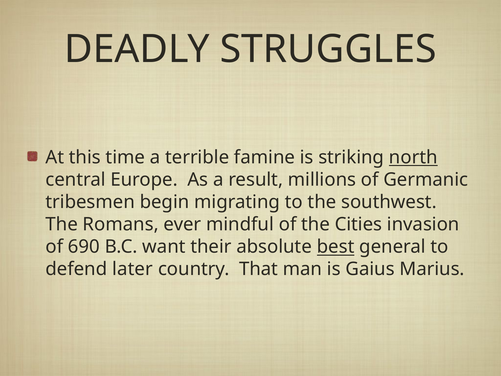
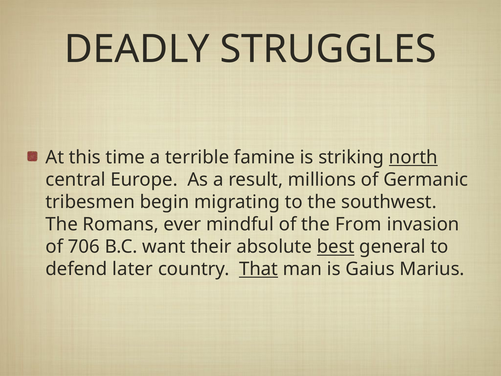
Cities: Cities -> From
690: 690 -> 706
That underline: none -> present
